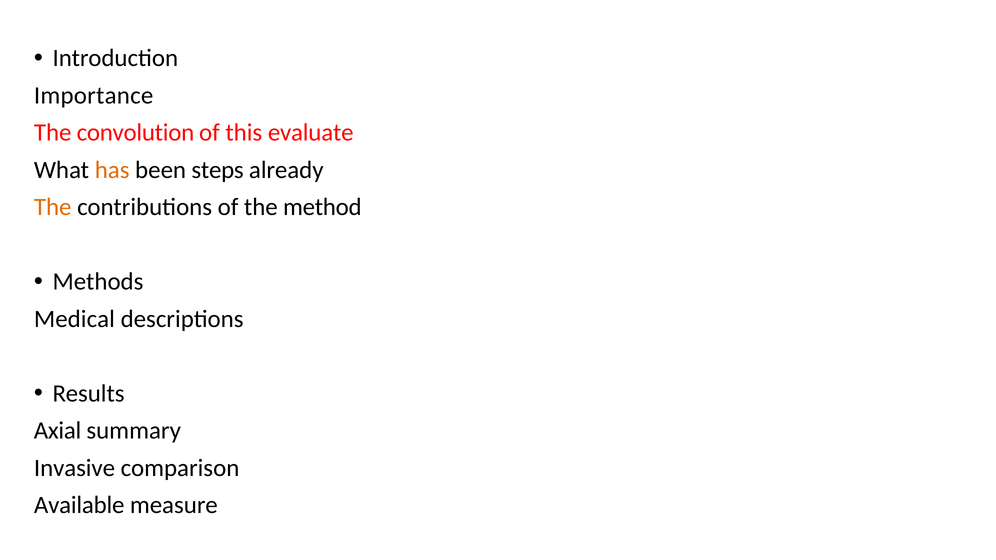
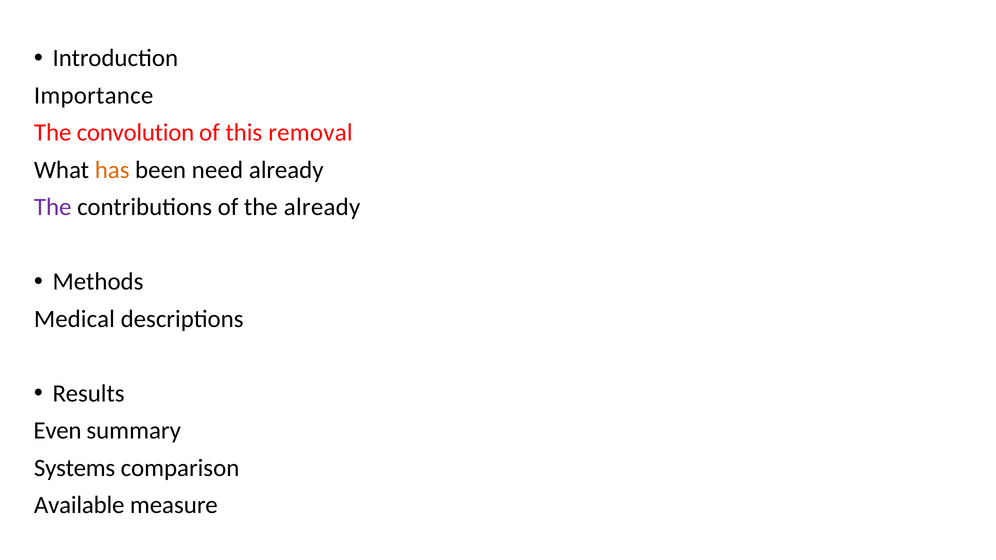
evaluate: evaluate -> removal
steps: steps -> need
The at (53, 207) colour: orange -> purple
the method: method -> already
Axial: Axial -> Even
Invasive: Invasive -> Systems
